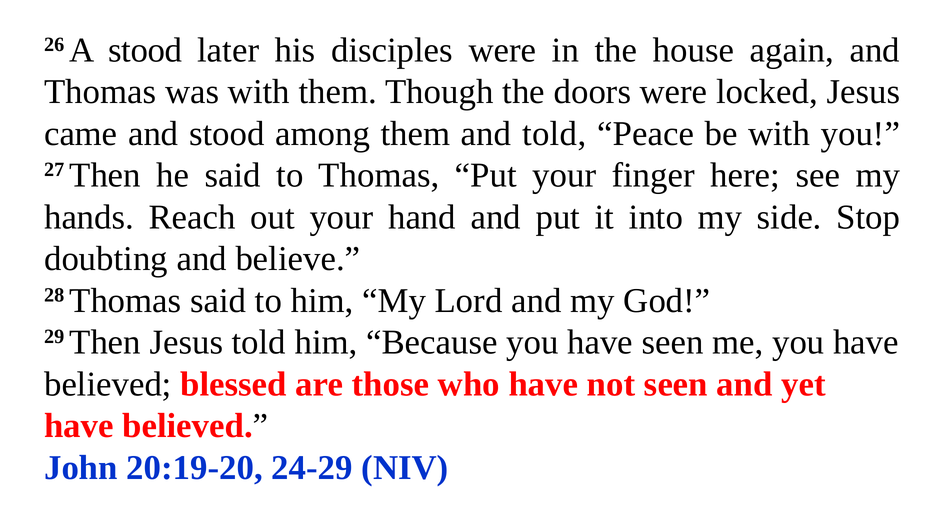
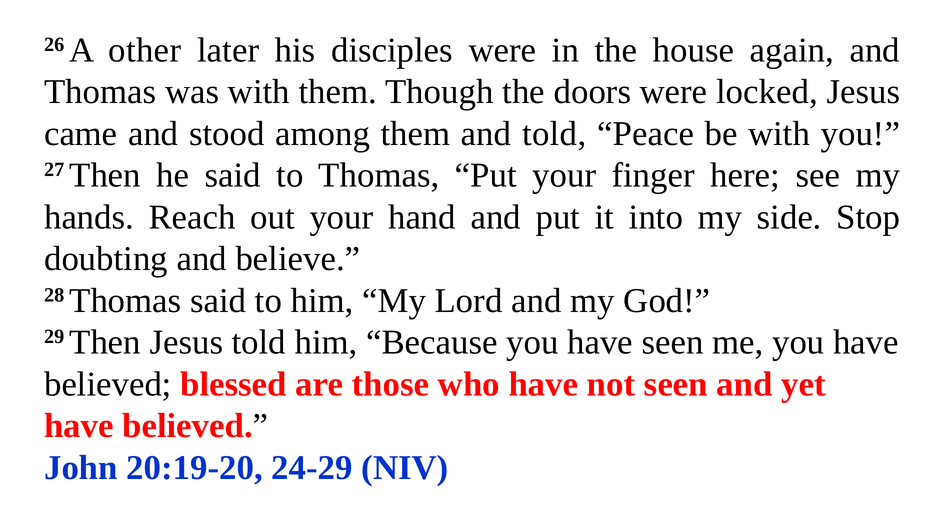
A stood: stood -> other
